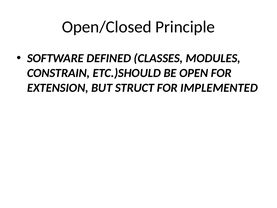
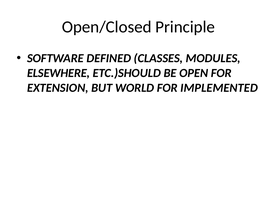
CONSTRAIN: CONSTRAIN -> ELSEWHERE
STRUCT: STRUCT -> WORLD
